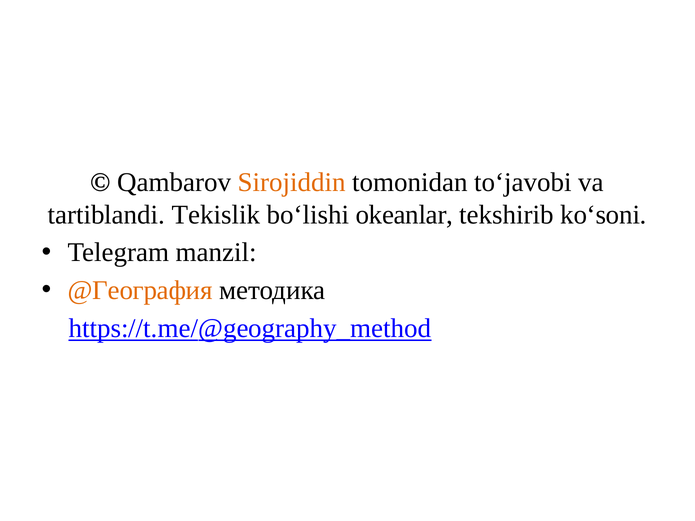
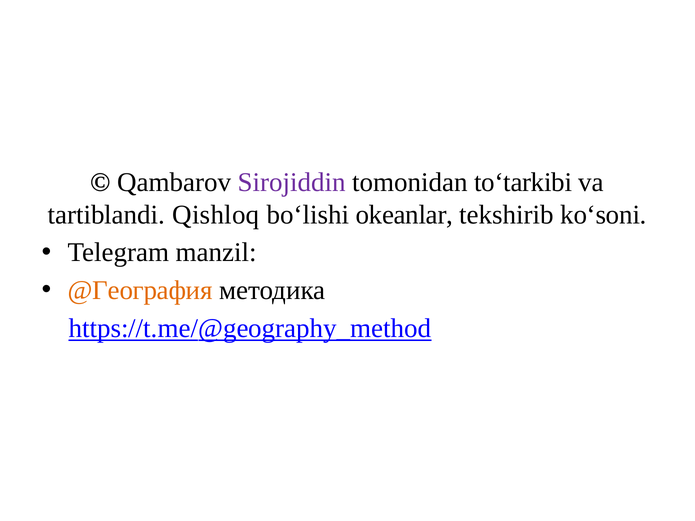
Sirojiddin colour: orange -> purple
to‘javobi: to‘javobi -> to‘tarkibi
Tekislik: Tekislik -> Qishloq
